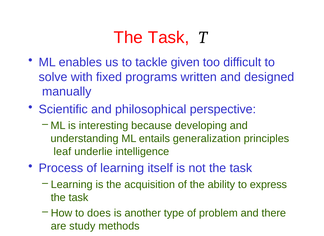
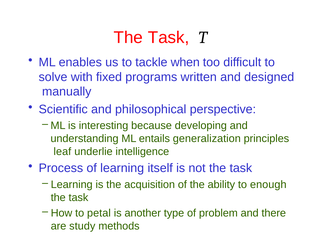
given: given -> when
express: express -> enough
does: does -> petal
